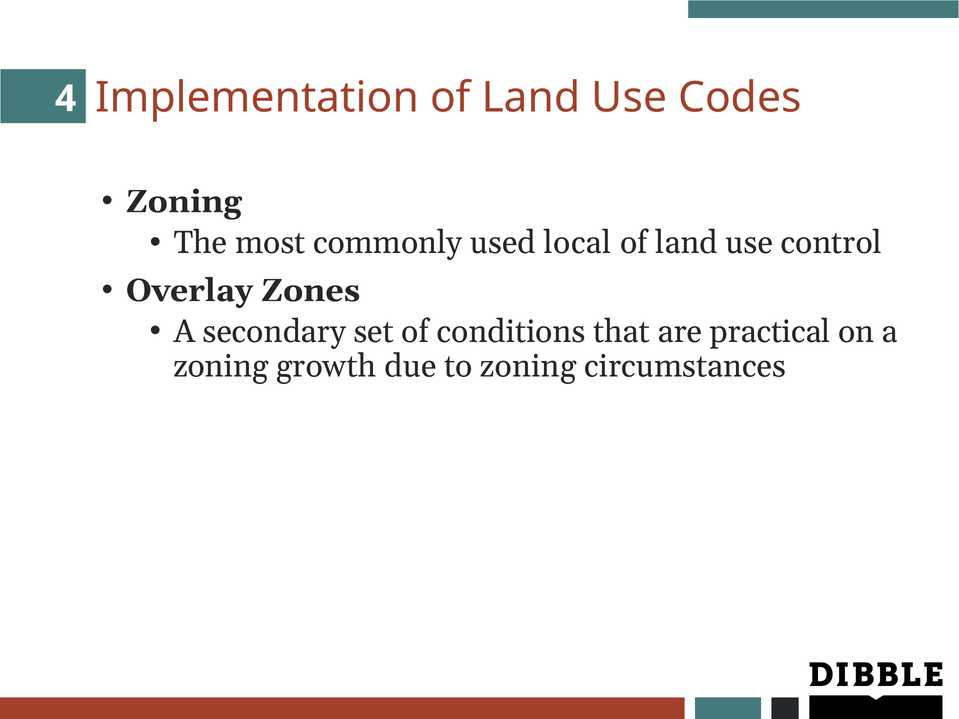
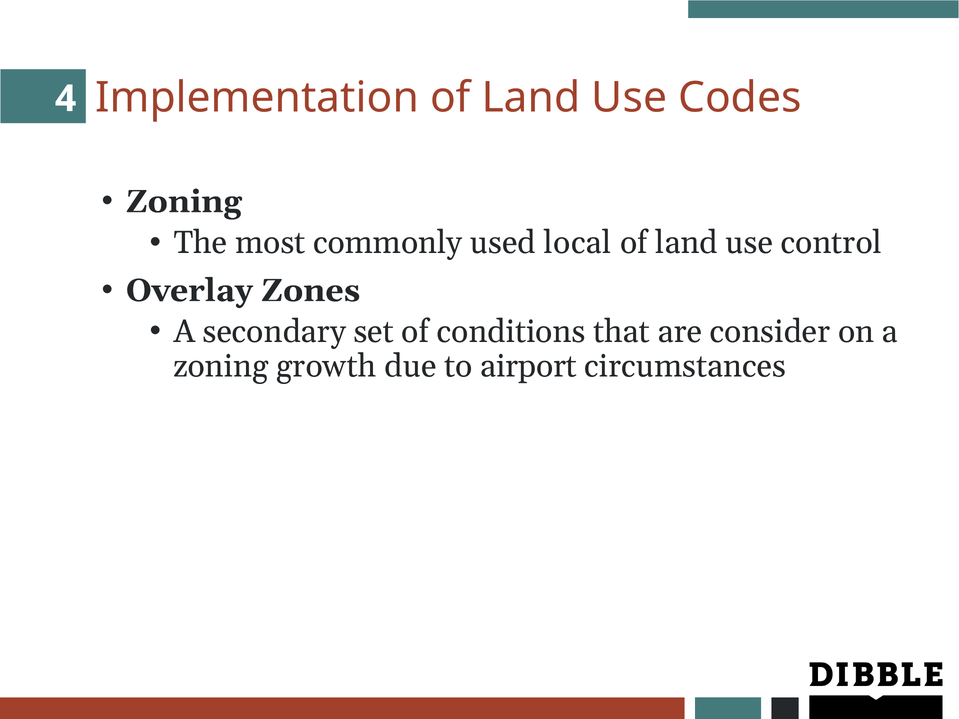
practical: practical -> consider
to zoning: zoning -> airport
